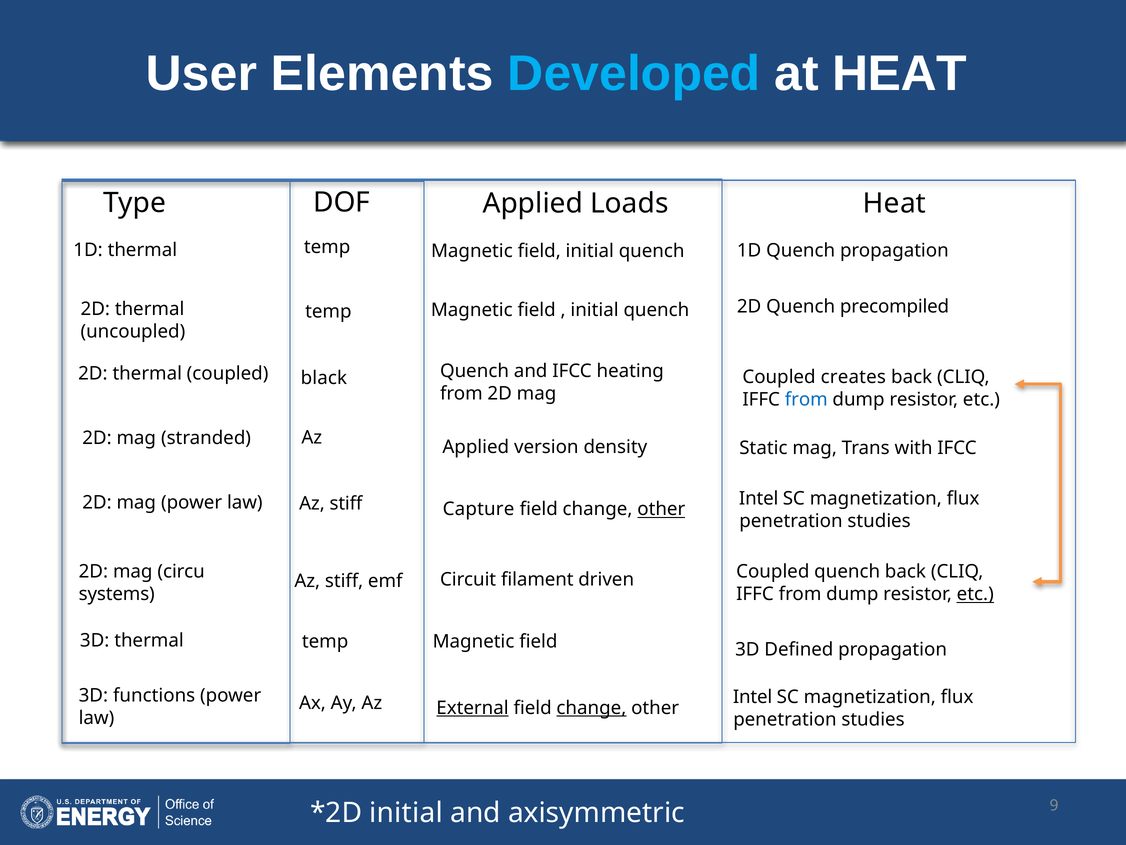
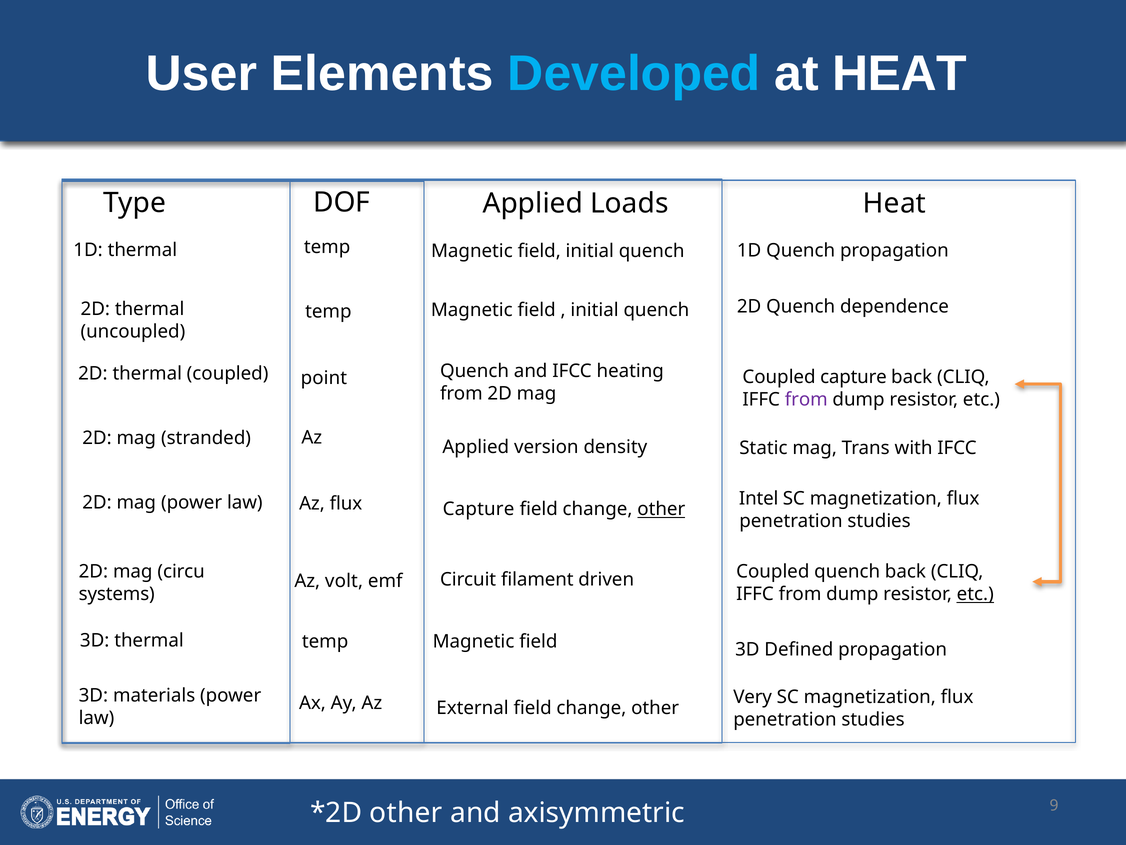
precompiled: precompiled -> dependence
Coupled creates: creates -> capture
black: black -> point
from at (806, 399) colour: blue -> purple
stiff at (346, 503): stiff -> flux
stiff at (344, 580): stiff -> volt
functions: functions -> materials
Az Intel: Intel -> Very
External underline: present -> none
change at (591, 707) underline: present -> none
initial at (406, 813): initial -> other
